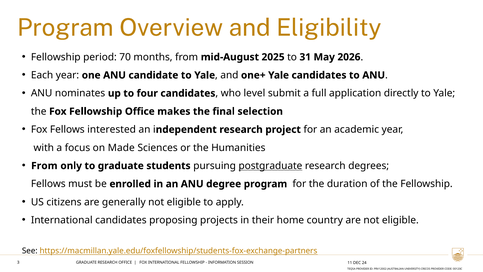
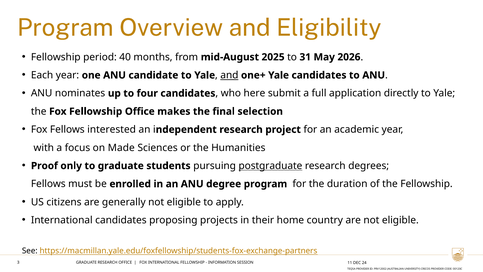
70: 70 -> 40
and at (229, 75) underline: none -> present
level: level -> here
From at (44, 166): From -> Proof
